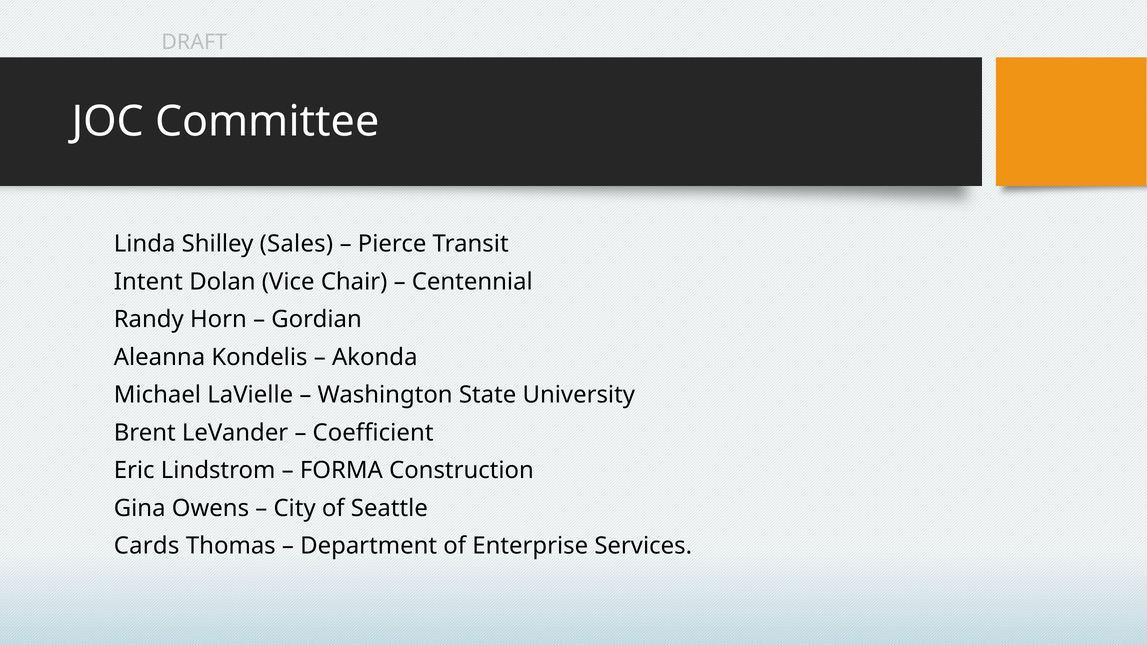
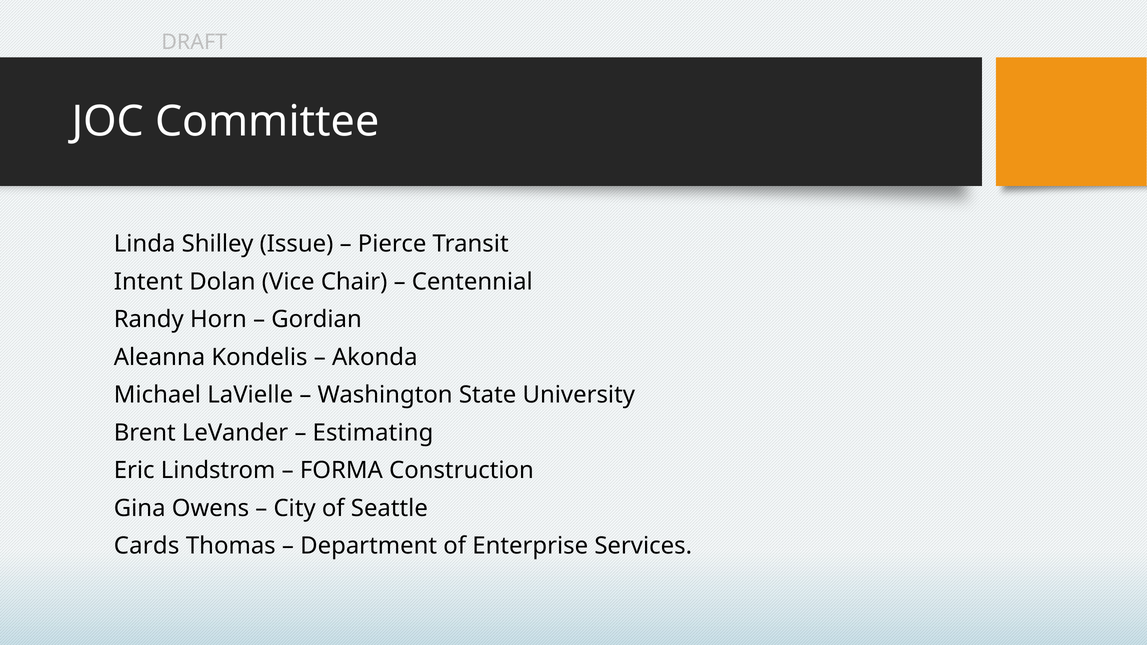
Sales: Sales -> Issue
Coefficient: Coefficient -> Estimating
